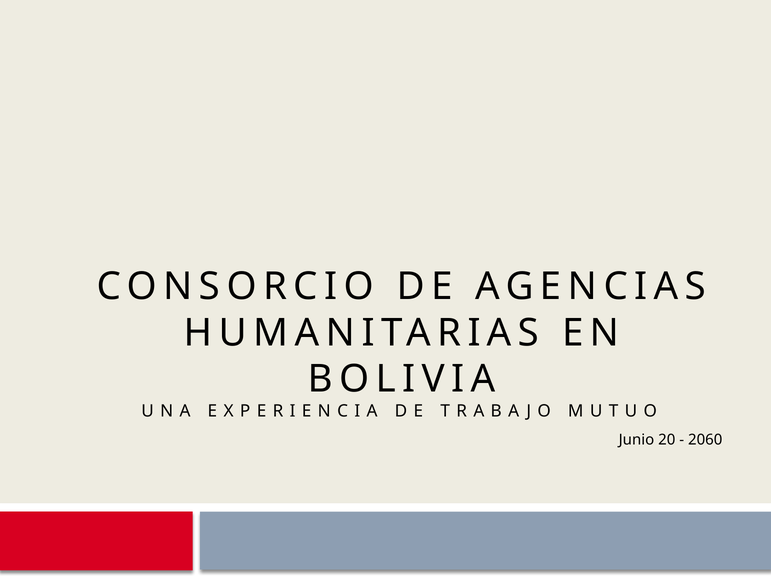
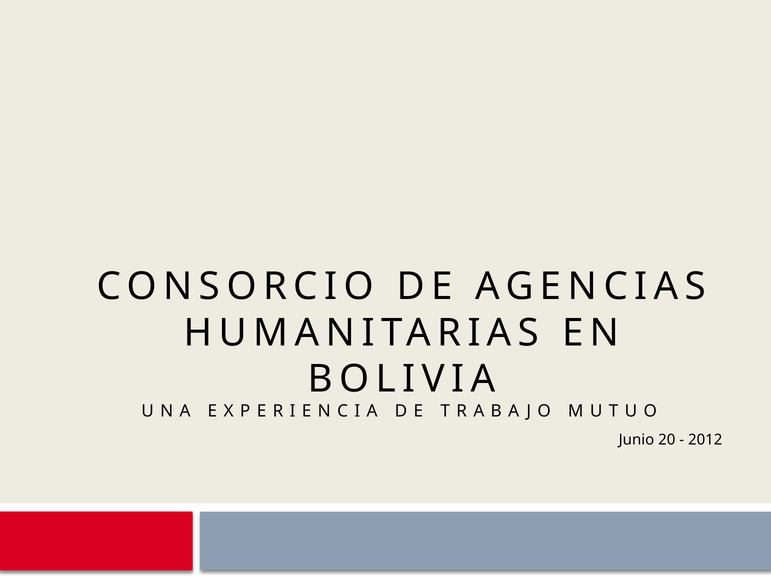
2060: 2060 -> 2012
